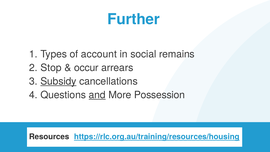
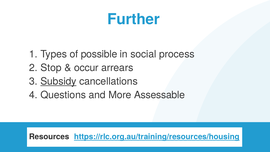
account: account -> possible
remains: remains -> process
and underline: present -> none
Possession: Possession -> Assessable
